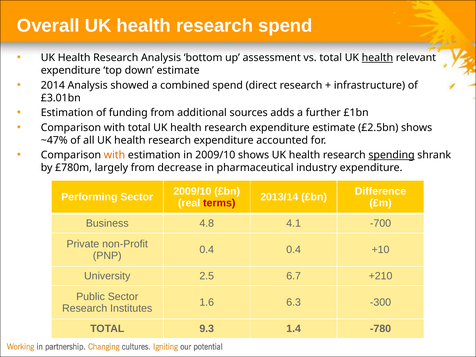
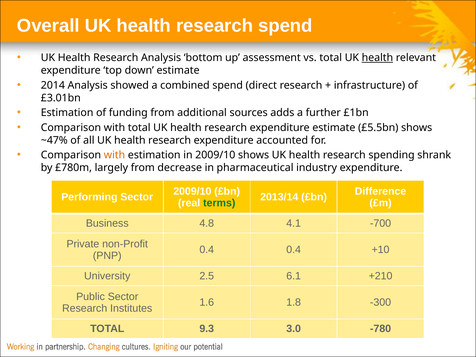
£2.5bn: £2.5bn -> £5.5bn
spending underline: present -> none
terms colour: red -> green
6.7: 6.7 -> 6.1
6.3: 6.3 -> 1.8
1.4: 1.4 -> 3.0
